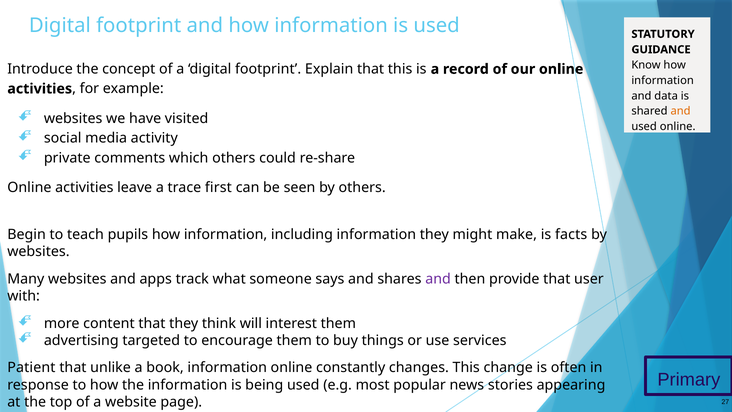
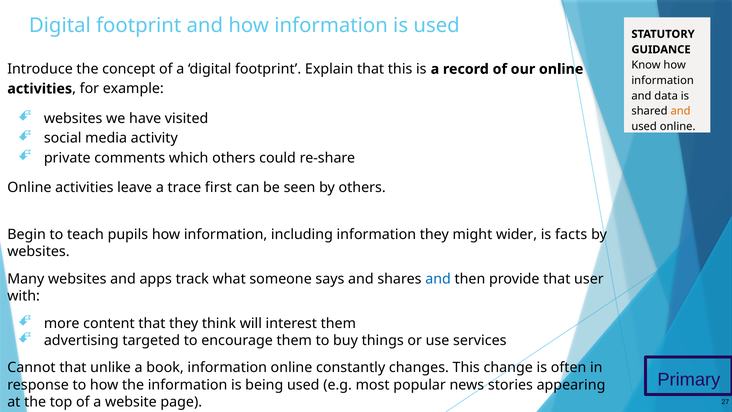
make: make -> wider
and at (438, 279) colour: purple -> blue
Patient: Patient -> Cannot
